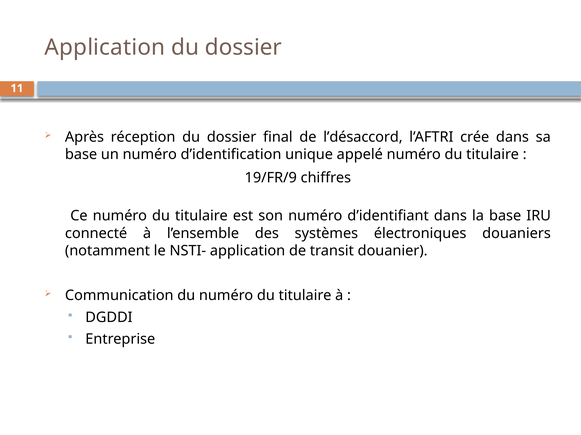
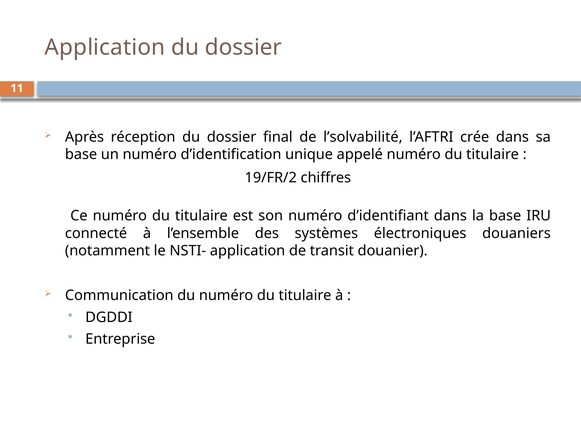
l’désaccord: l’désaccord -> l’solvabilité
19/FR/9: 19/FR/9 -> 19/FR/2
